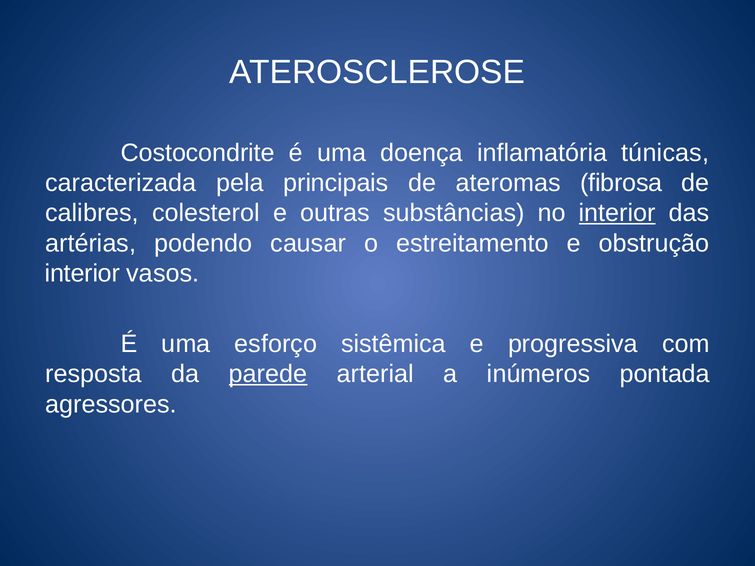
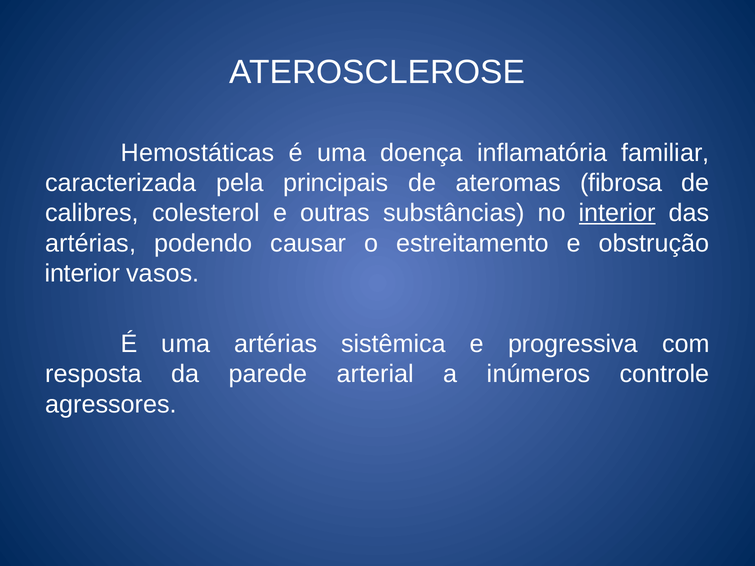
Costocondrite: Costocondrite -> Hemostáticas
túnicas: túnicas -> familiar
uma esforço: esforço -> artérias
parede underline: present -> none
pontada: pontada -> controle
